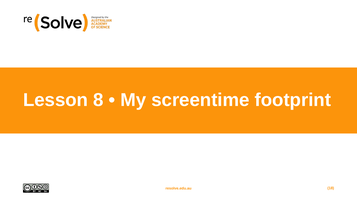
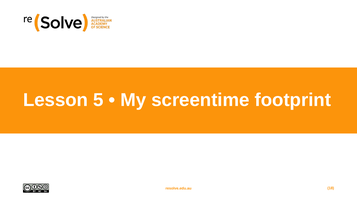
8: 8 -> 5
